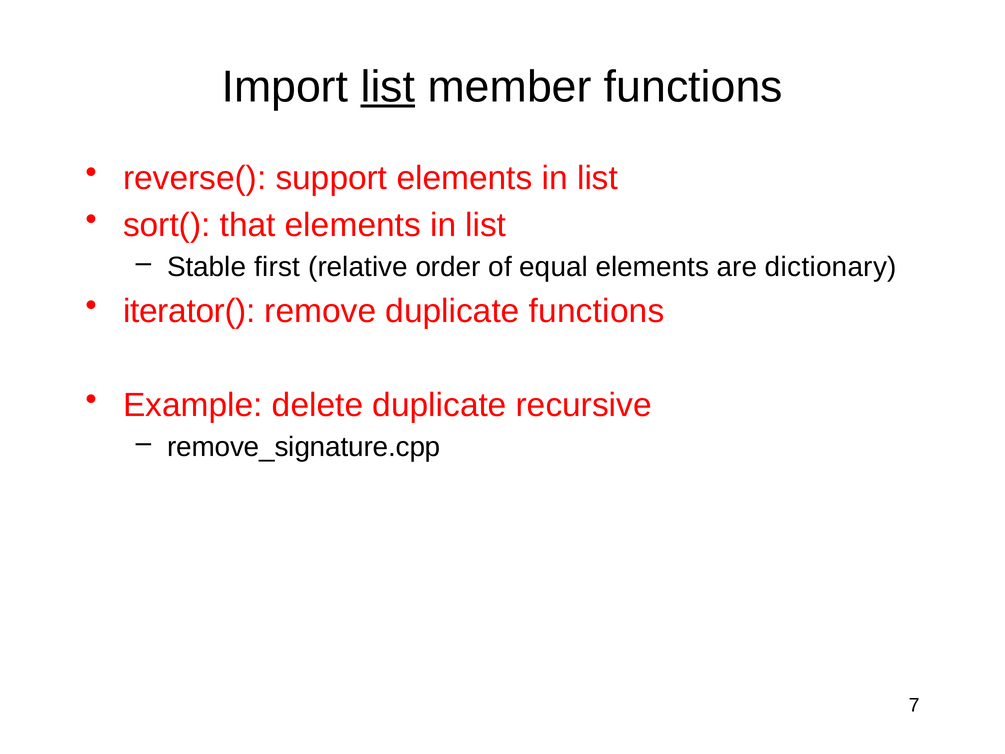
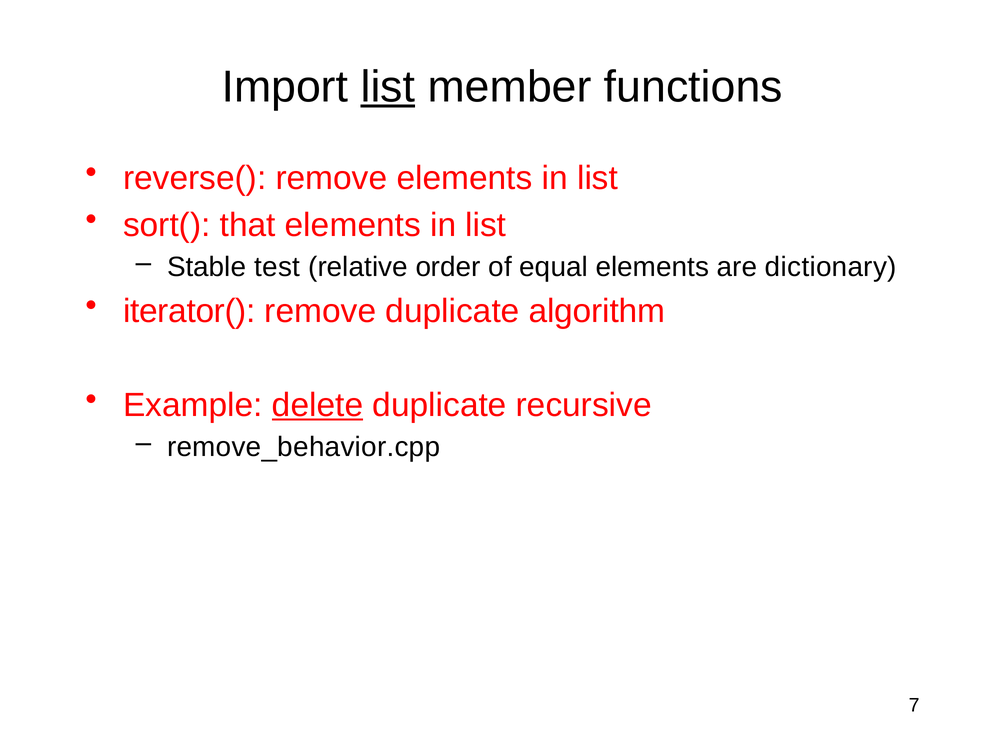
reverse( support: support -> remove
first: first -> test
duplicate functions: functions -> algorithm
delete underline: none -> present
remove_signature.cpp: remove_signature.cpp -> remove_behavior.cpp
